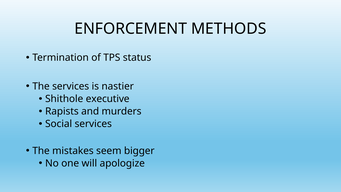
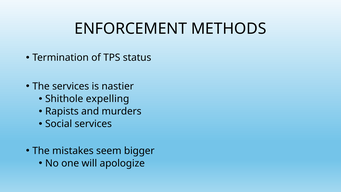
executive: executive -> expelling
